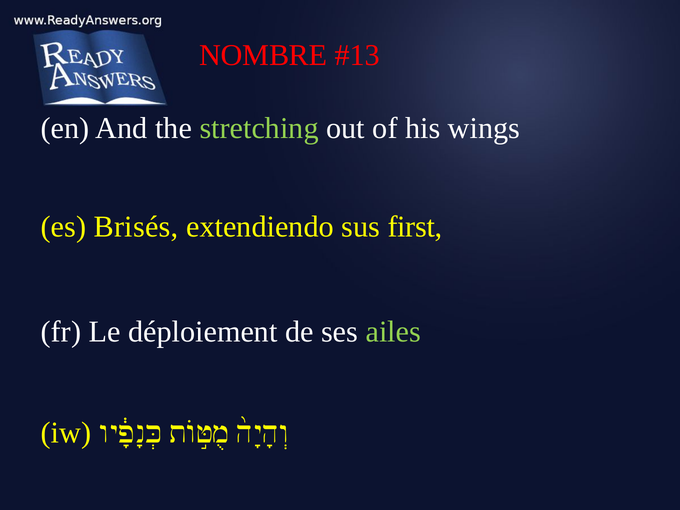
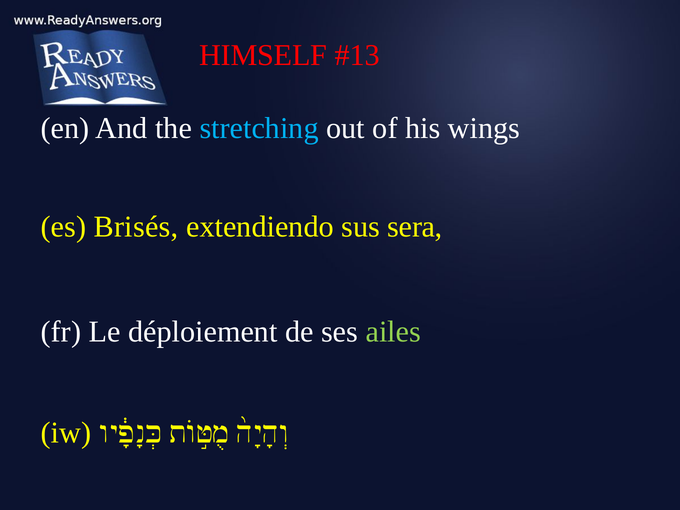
NOMBRE: NOMBRE -> HIMSELF
stretching colour: light green -> light blue
first: first -> sera
